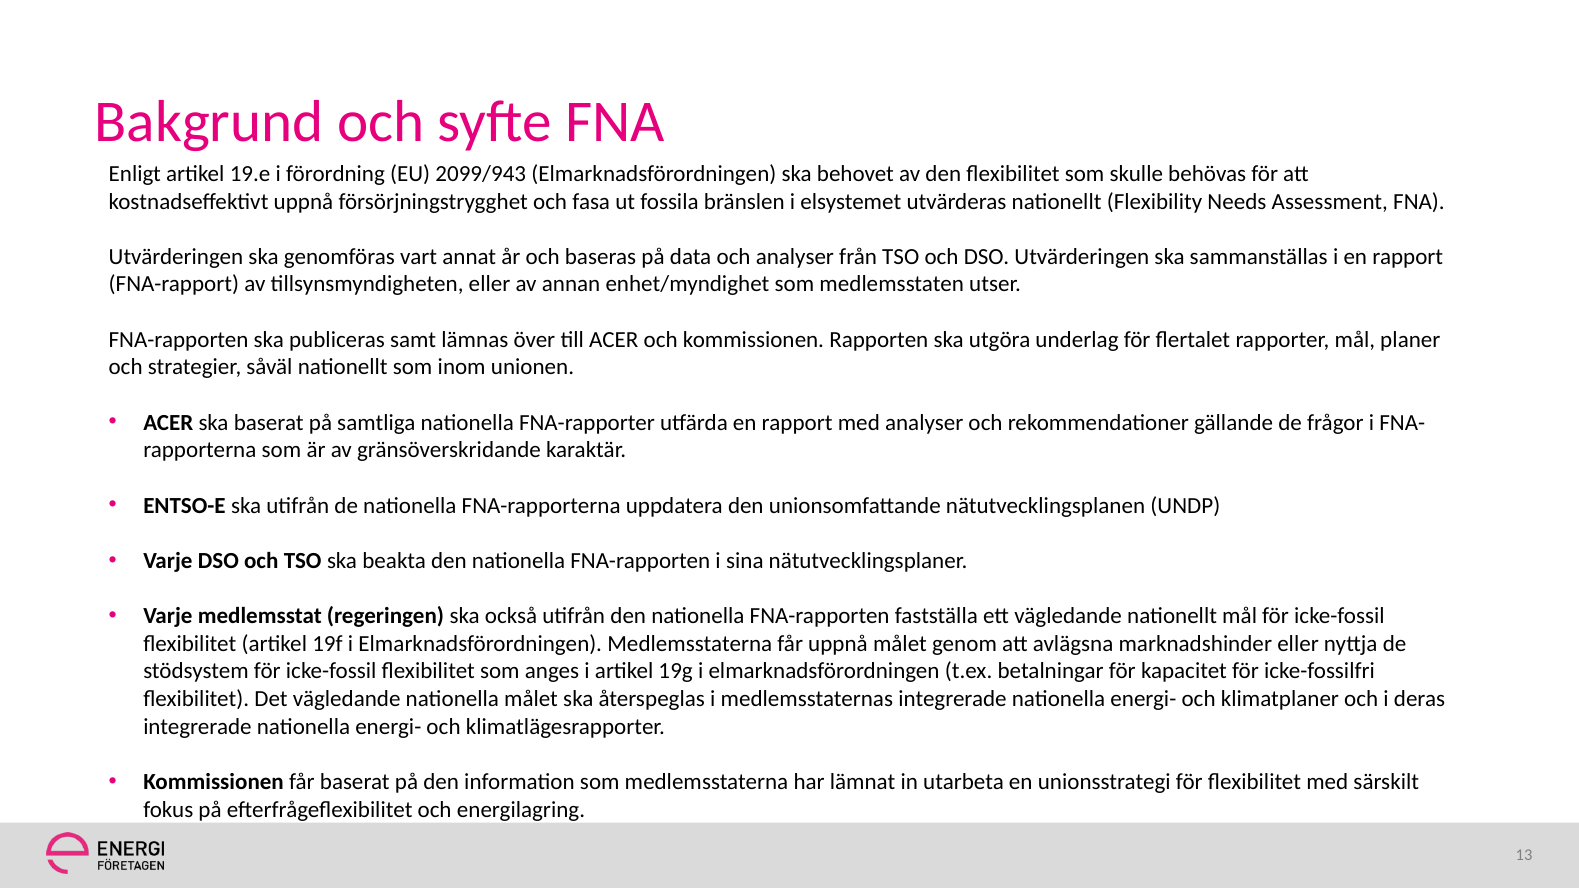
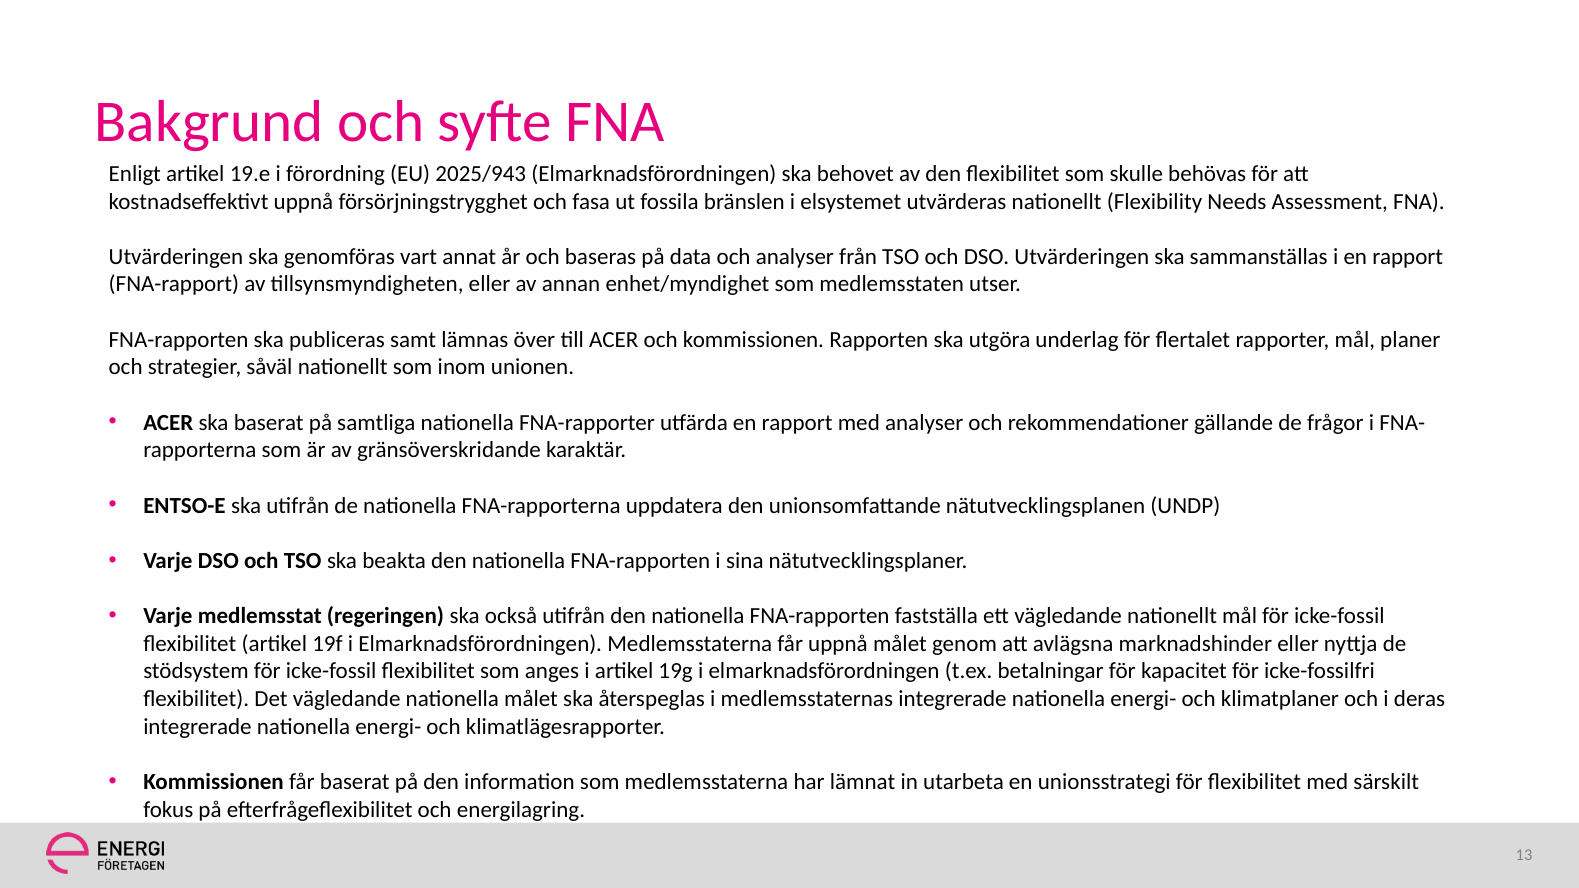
2099/943: 2099/943 -> 2025/943
